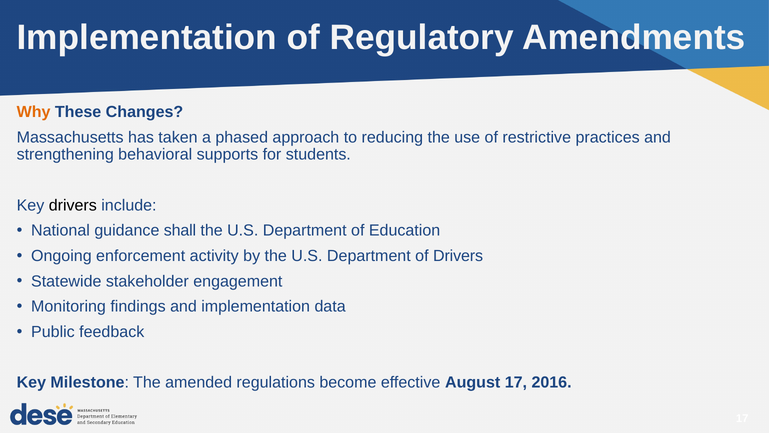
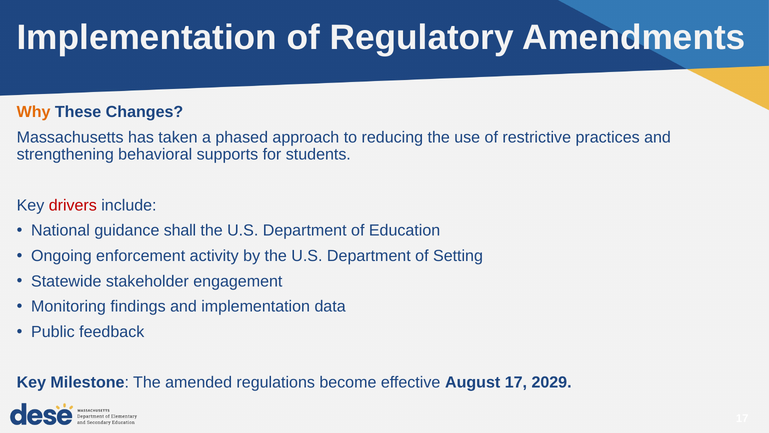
drivers at (73, 205) colour: black -> red
of Drivers: Drivers -> Setting
2016: 2016 -> 2029
